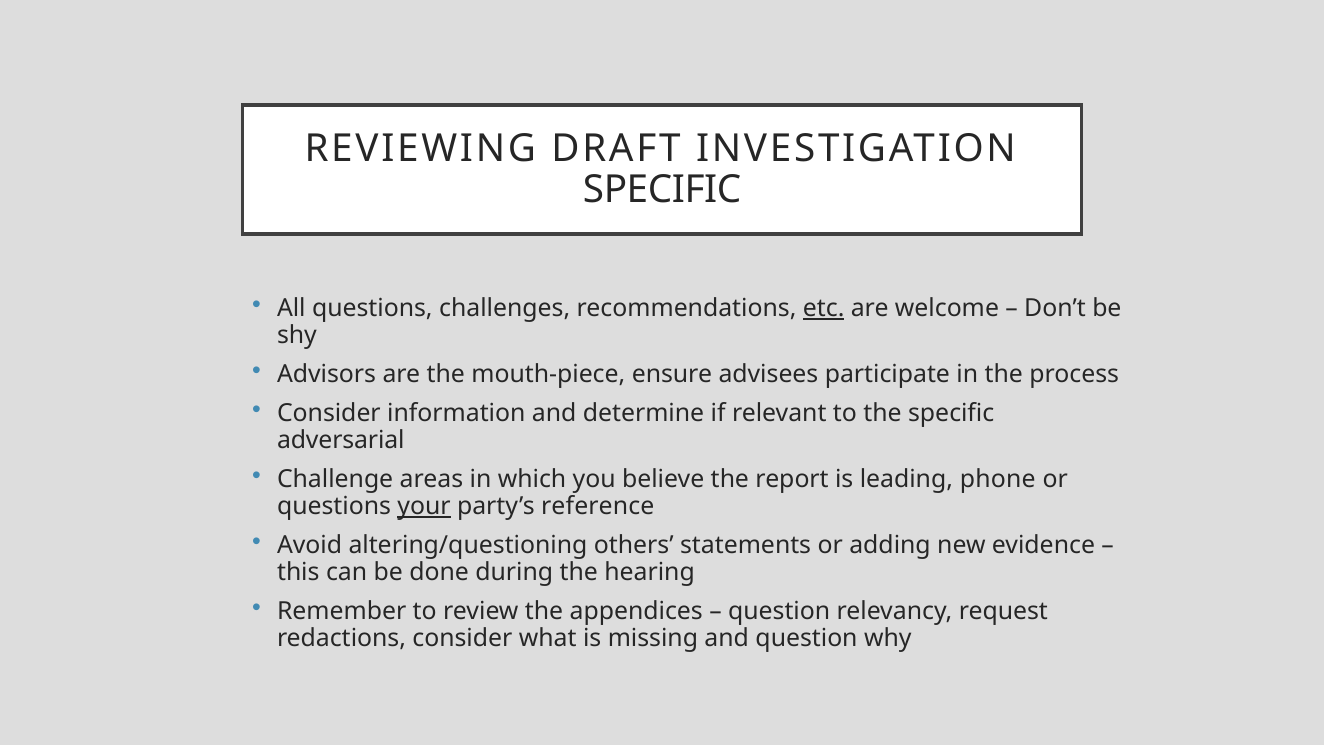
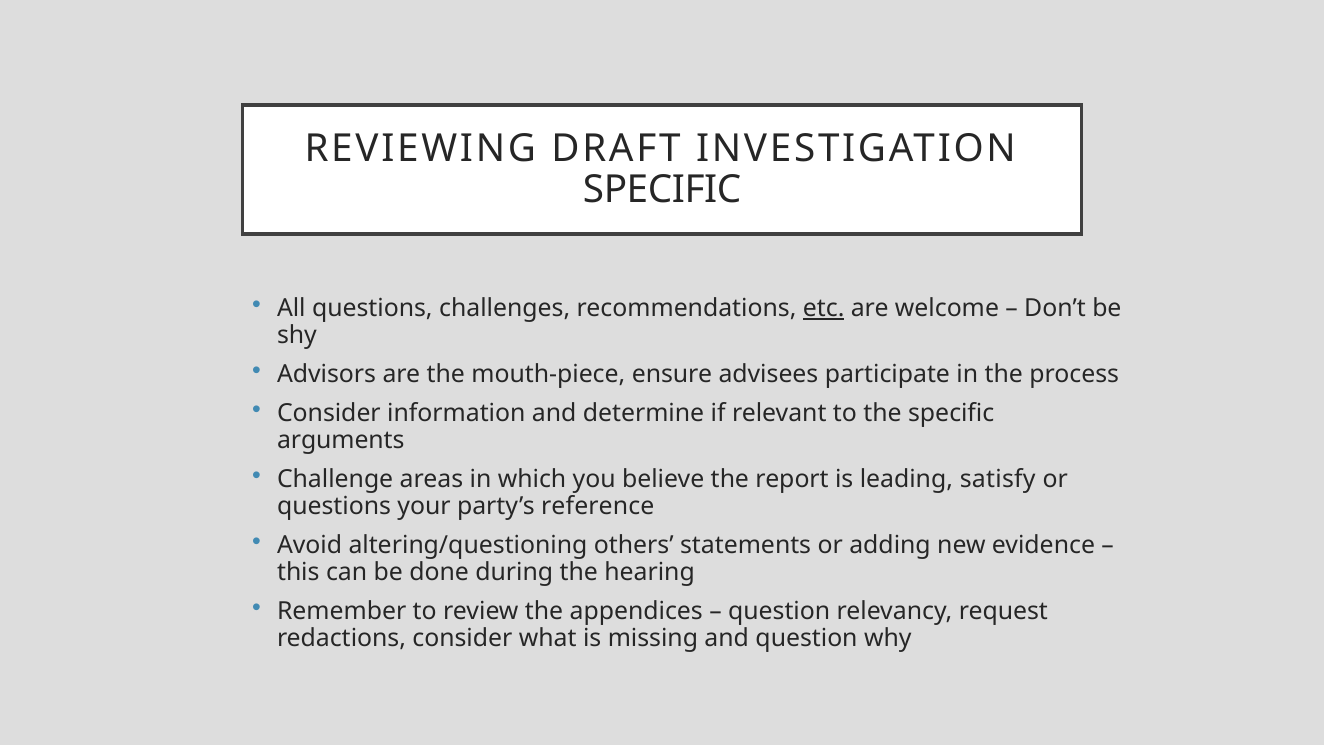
adversarial: adversarial -> arguments
phone: phone -> satisfy
your underline: present -> none
